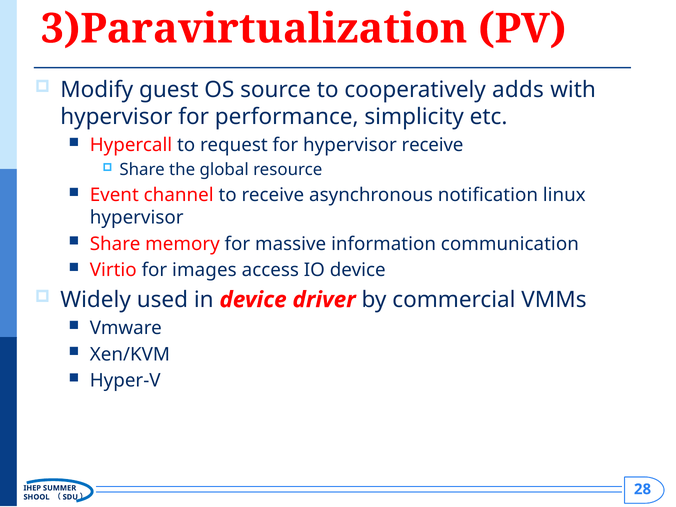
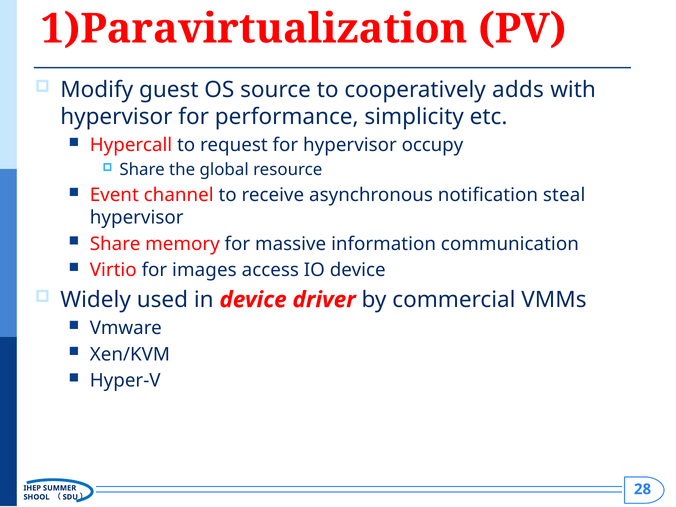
3)Paravirtualization: 3)Paravirtualization -> 1)Paravirtualization
hypervisor receive: receive -> occupy
linux: linux -> steal
